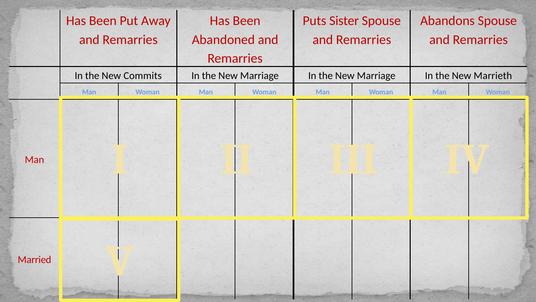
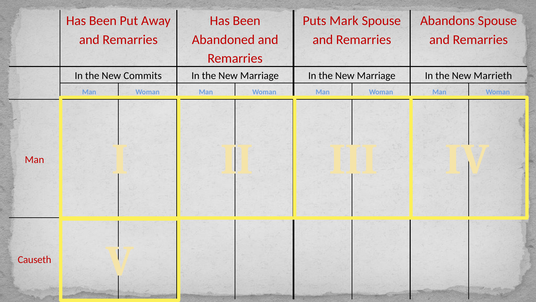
Sister: Sister -> Mark
Married: Married -> Causeth
